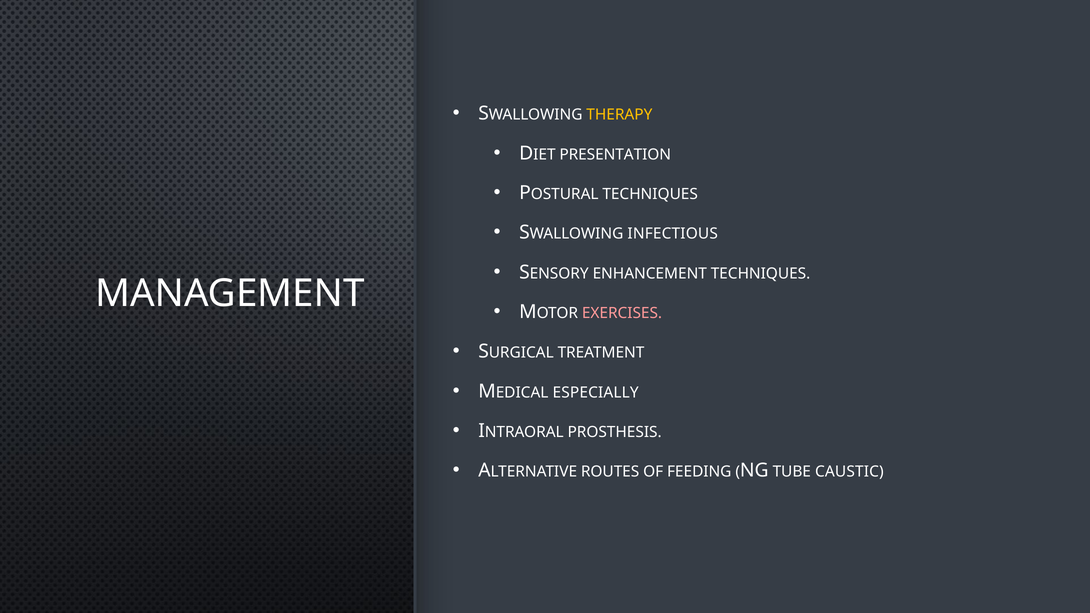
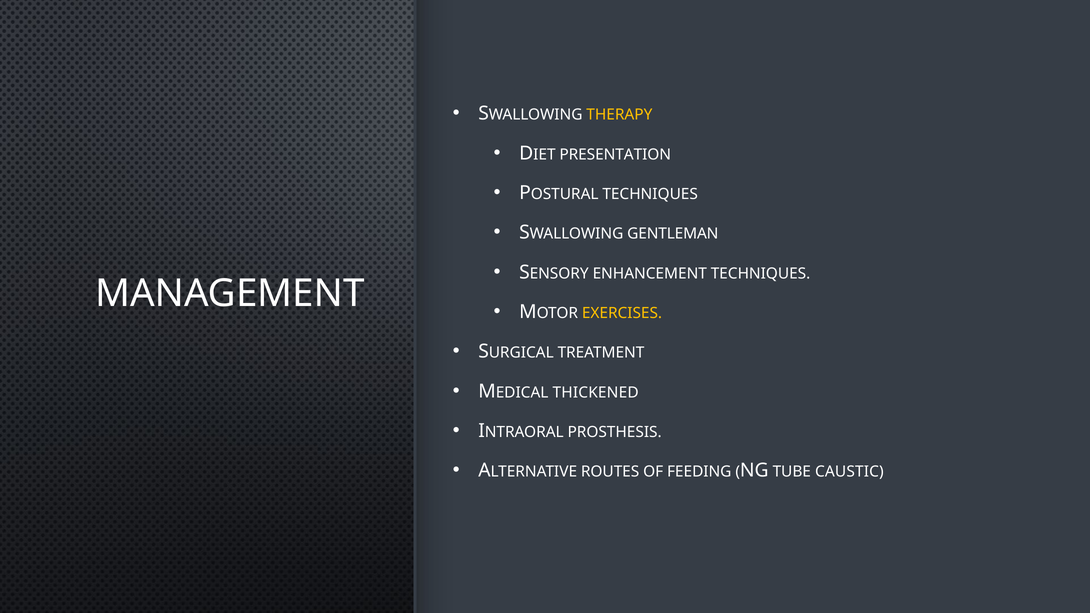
INFECTIOUS: INFECTIOUS -> GENTLEMAN
EXERCISES colour: pink -> yellow
ESPECIALLY: ESPECIALLY -> THICKENED
